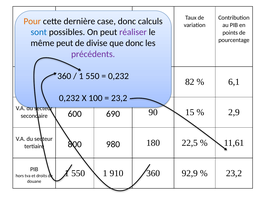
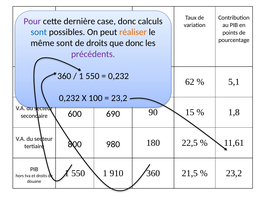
Pour colour: orange -> purple
réaliser colour: purple -> orange
même peut: peut -> sont
divise at (97, 43): divise -> droits
82: 82 -> 62
6,1: 6,1 -> 5,1
2,9: 2,9 -> 1,8
92,9: 92,9 -> 21,5
